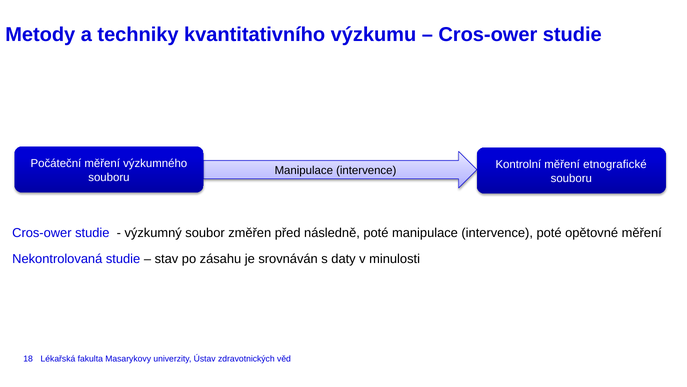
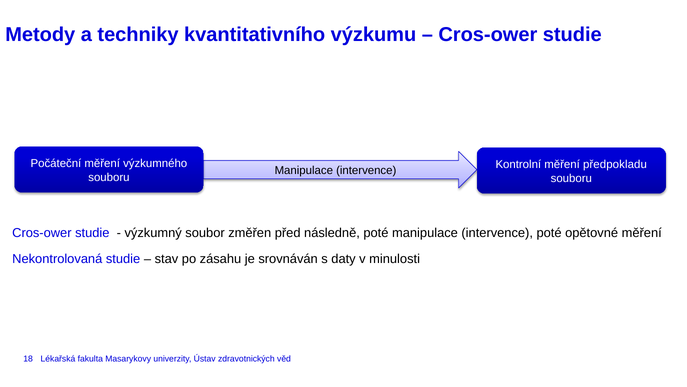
etnografické: etnografické -> předpokladu
